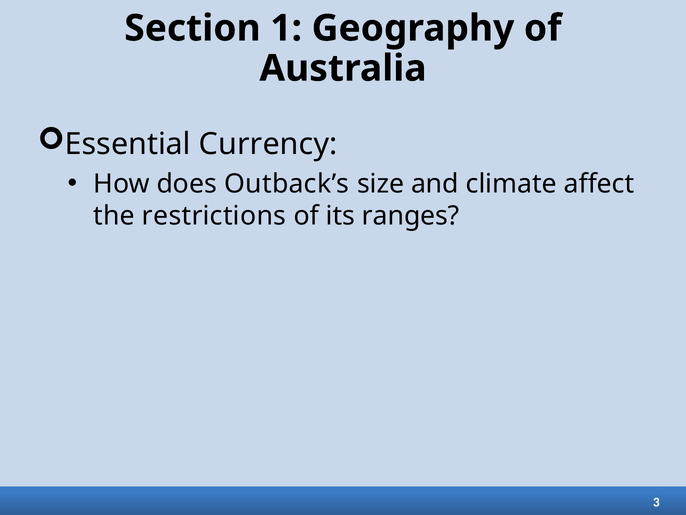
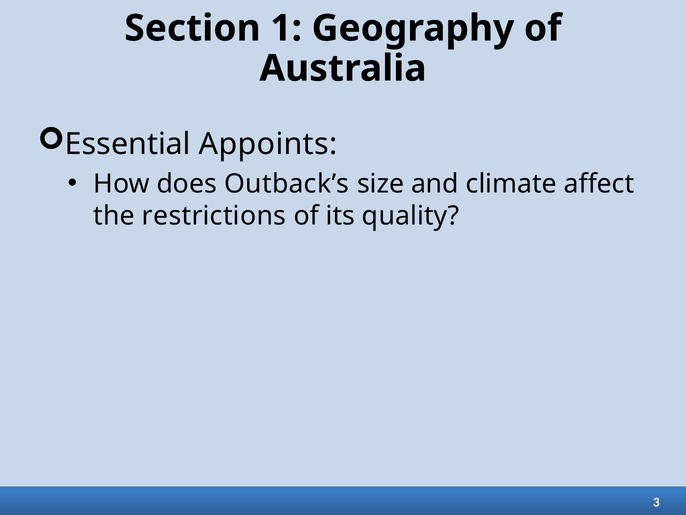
Currency: Currency -> Appoints
ranges: ranges -> quality
